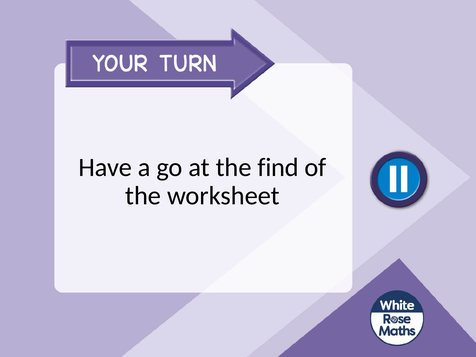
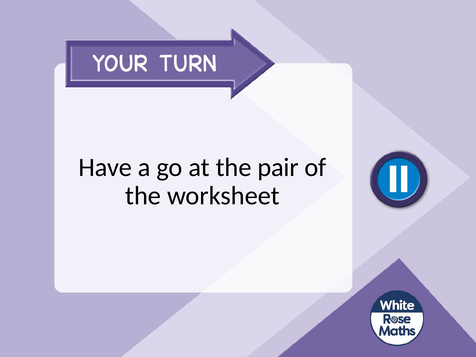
find: find -> pair
